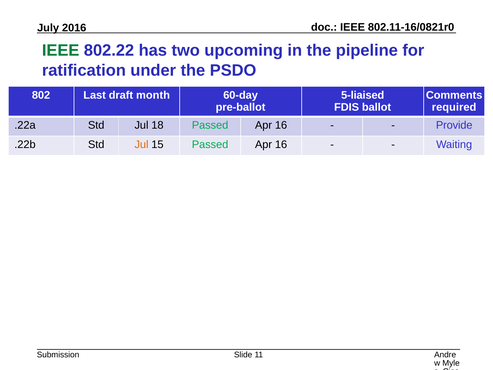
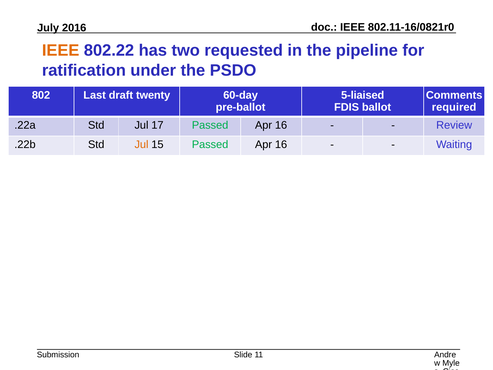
IEEE at (61, 50) colour: green -> orange
upcoming: upcoming -> requested
month: month -> twenty
18: 18 -> 17
Provide: Provide -> Review
